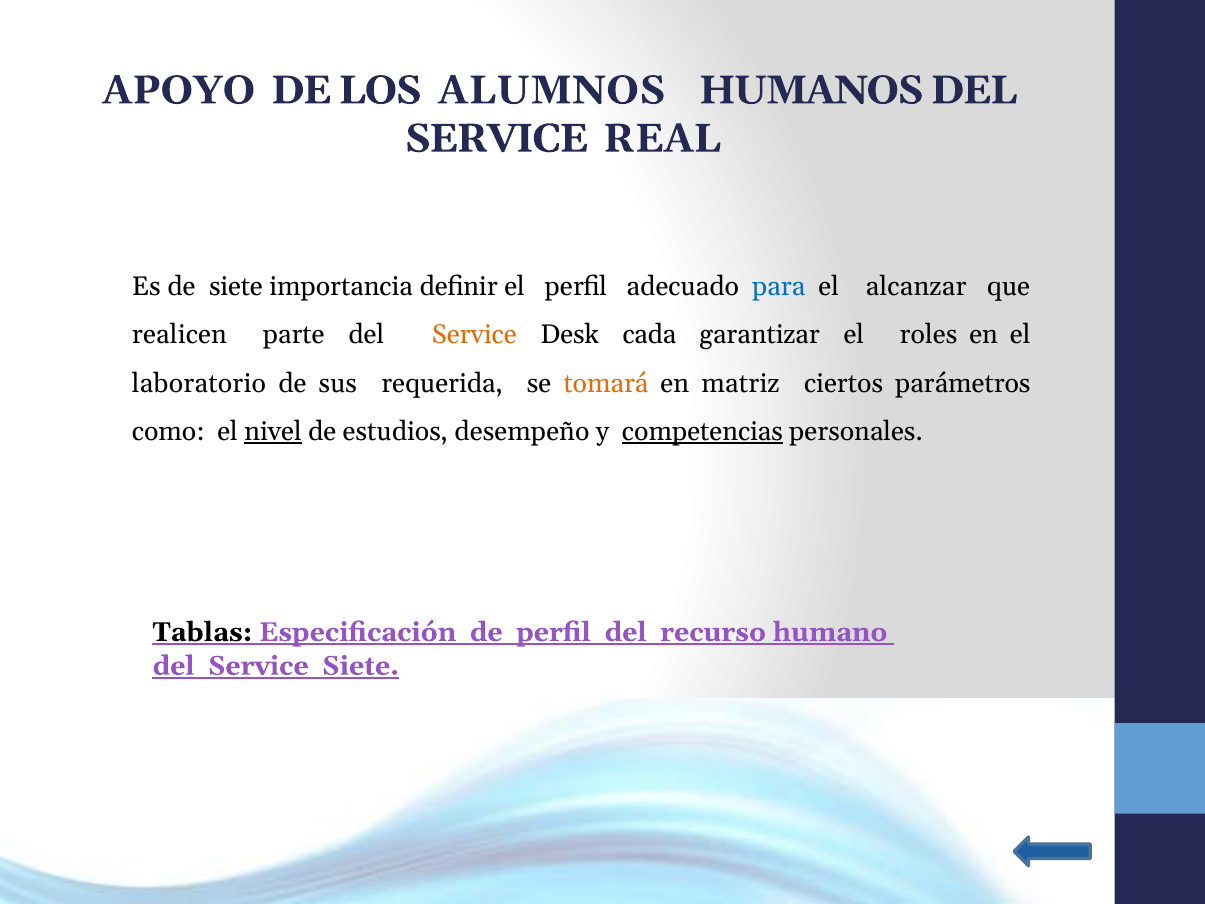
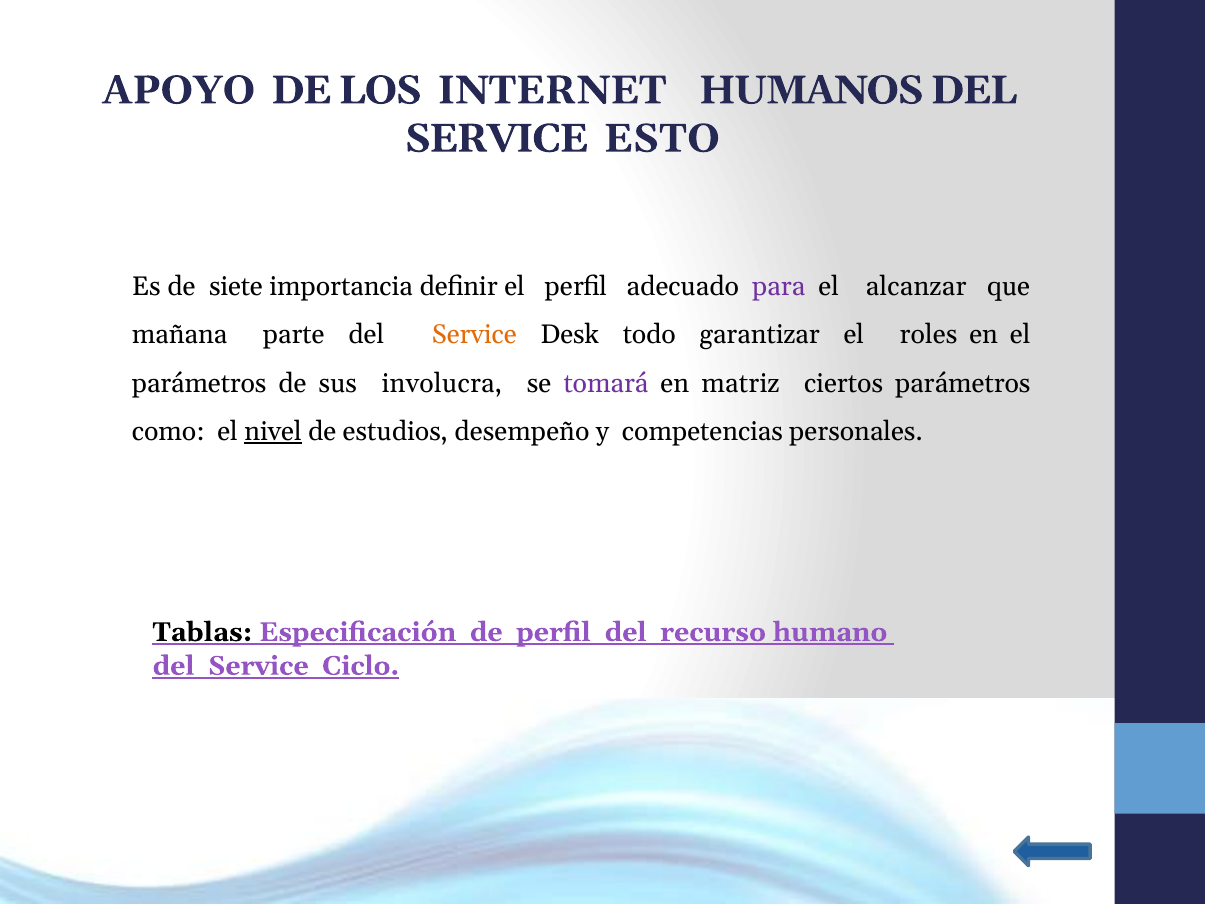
ALUMNOS: ALUMNOS -> INTERNET
REAL: REAL -> ESTO
para colour: blue -> purple
realicen: realicen -> mañana
cada: cada -> todo
laboratorio at (199, 383): laboratorio -> parámetros
requerida: requerida -> involucra
tomará colour: orange -> purple
competencias underline: present -> none
Service Siete: Siete -> Ciclo
